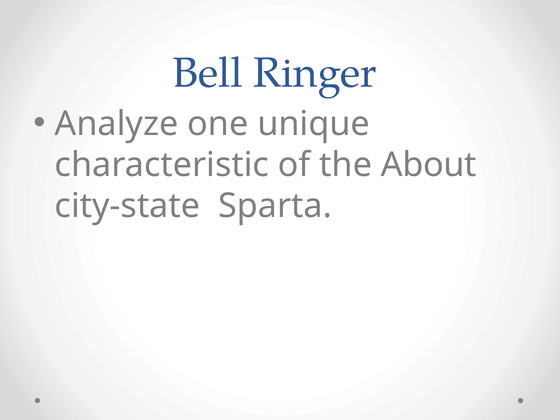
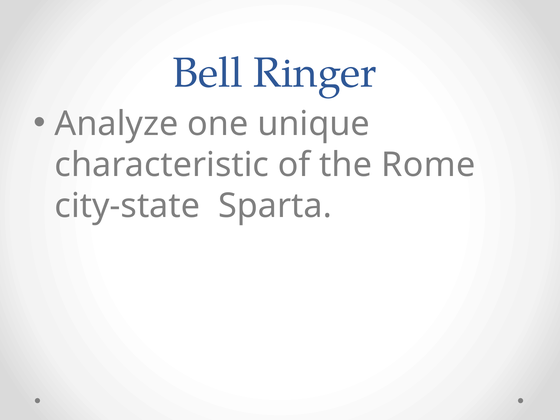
About: About -> Rome
